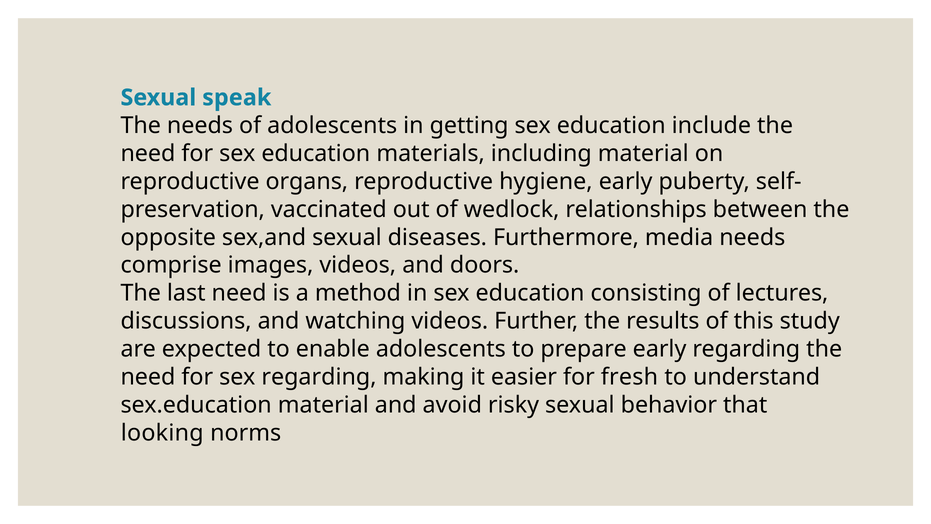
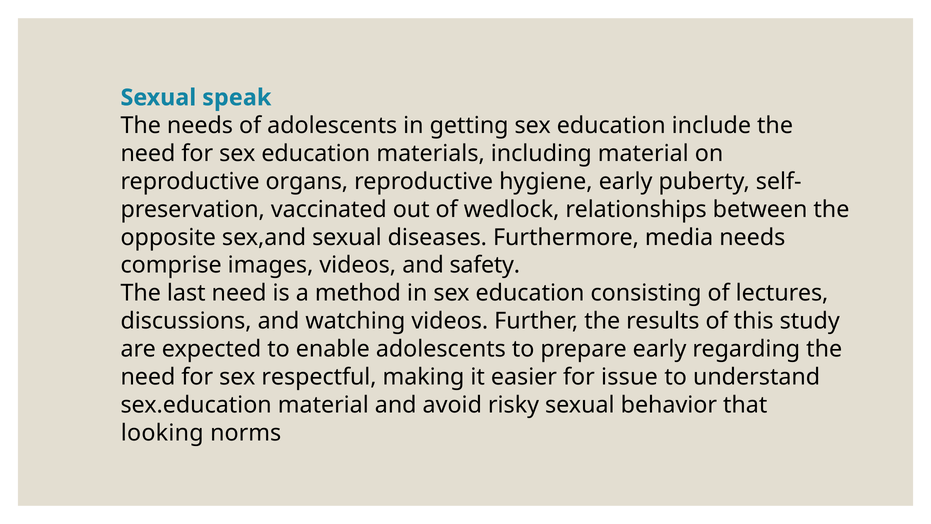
doors: doors -> safety
sex regarding: regarding -> respectful
fresh: fresh -> issue
